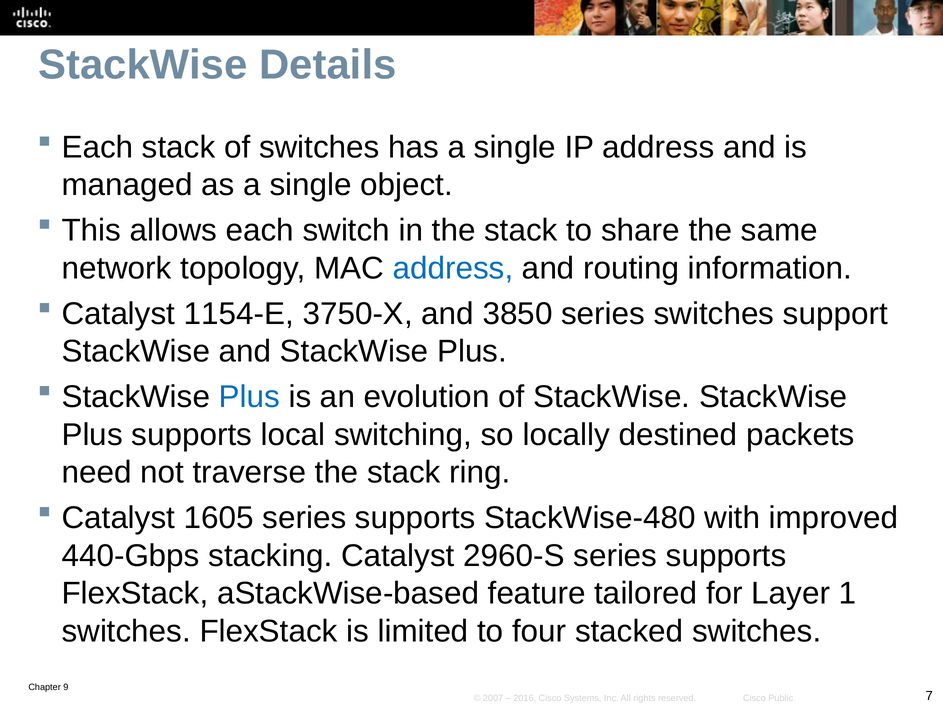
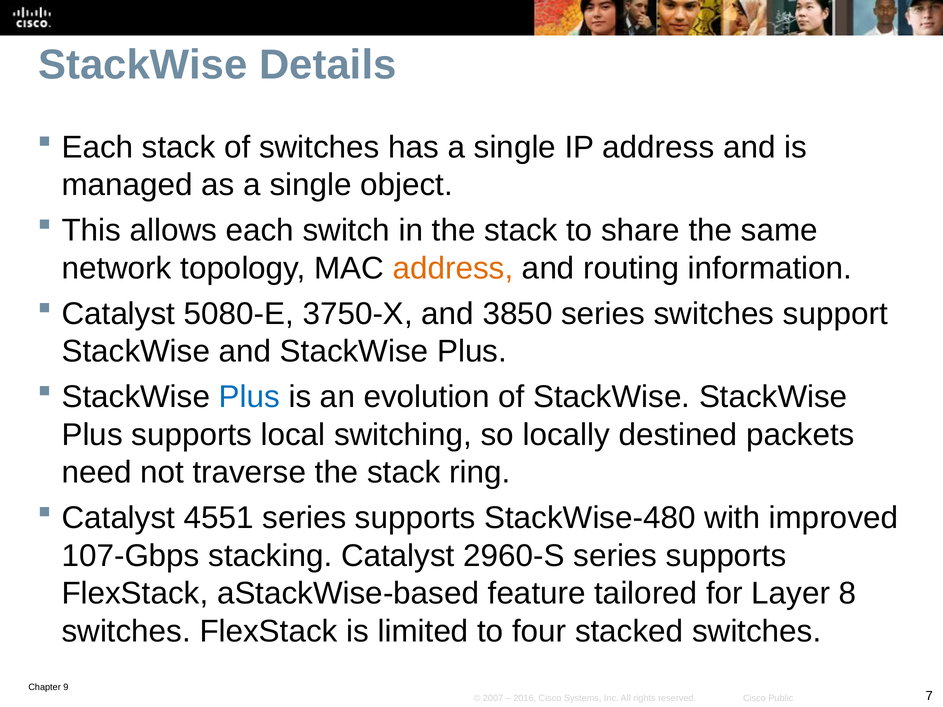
address at (453, 268) colour: blue -> orange
1154-E: 1154-E -> 5080-E
1605: 1605 -> 4551
440-Gbps: 440-Gbps -> 107-Gbps
1: 1 -> 8
